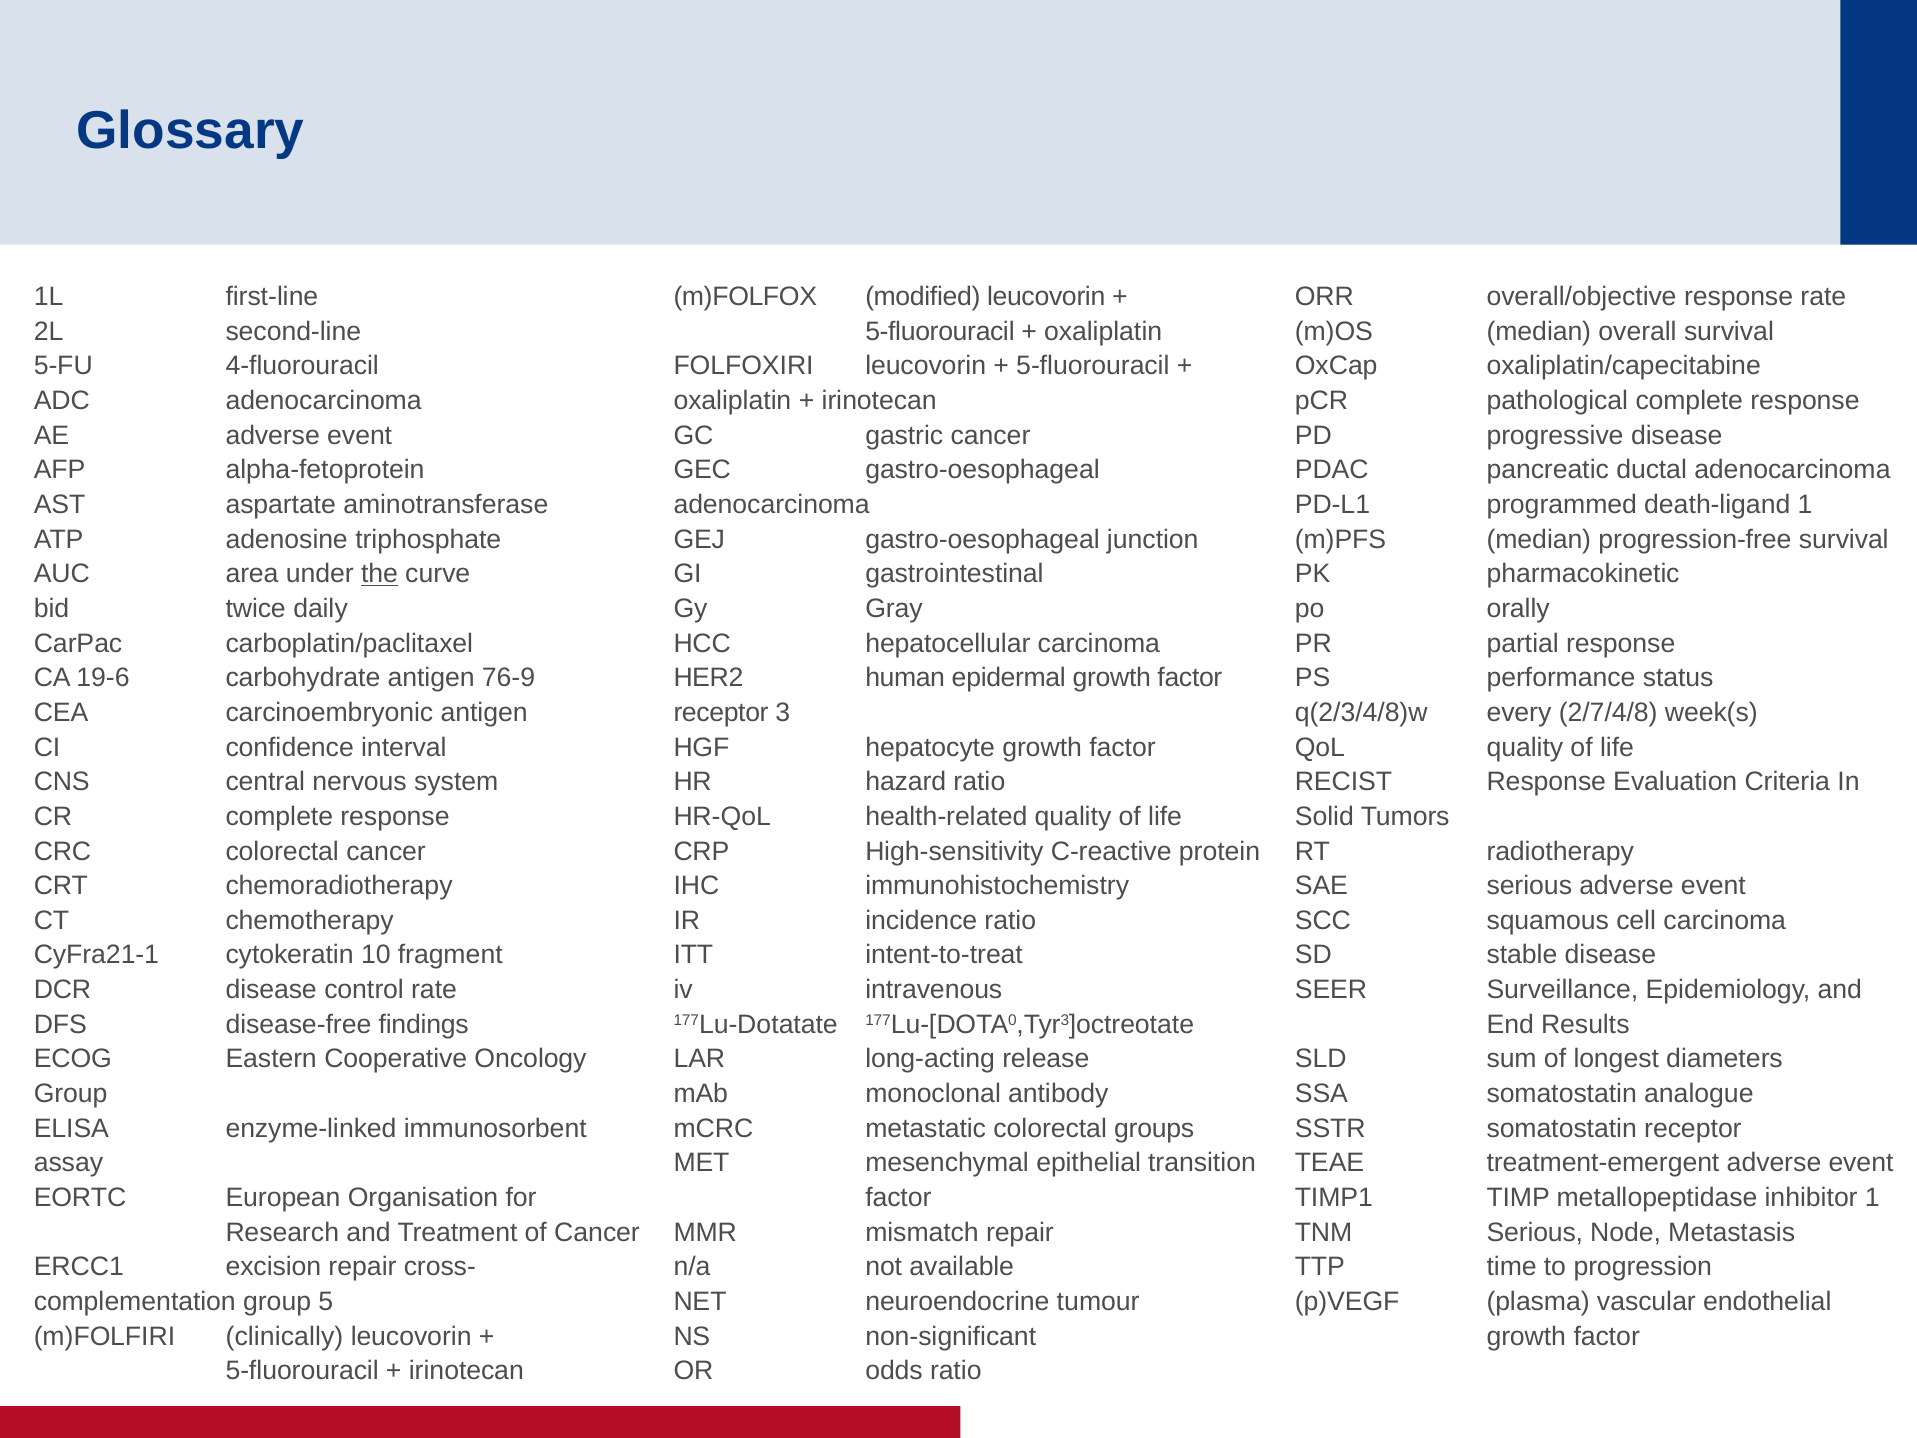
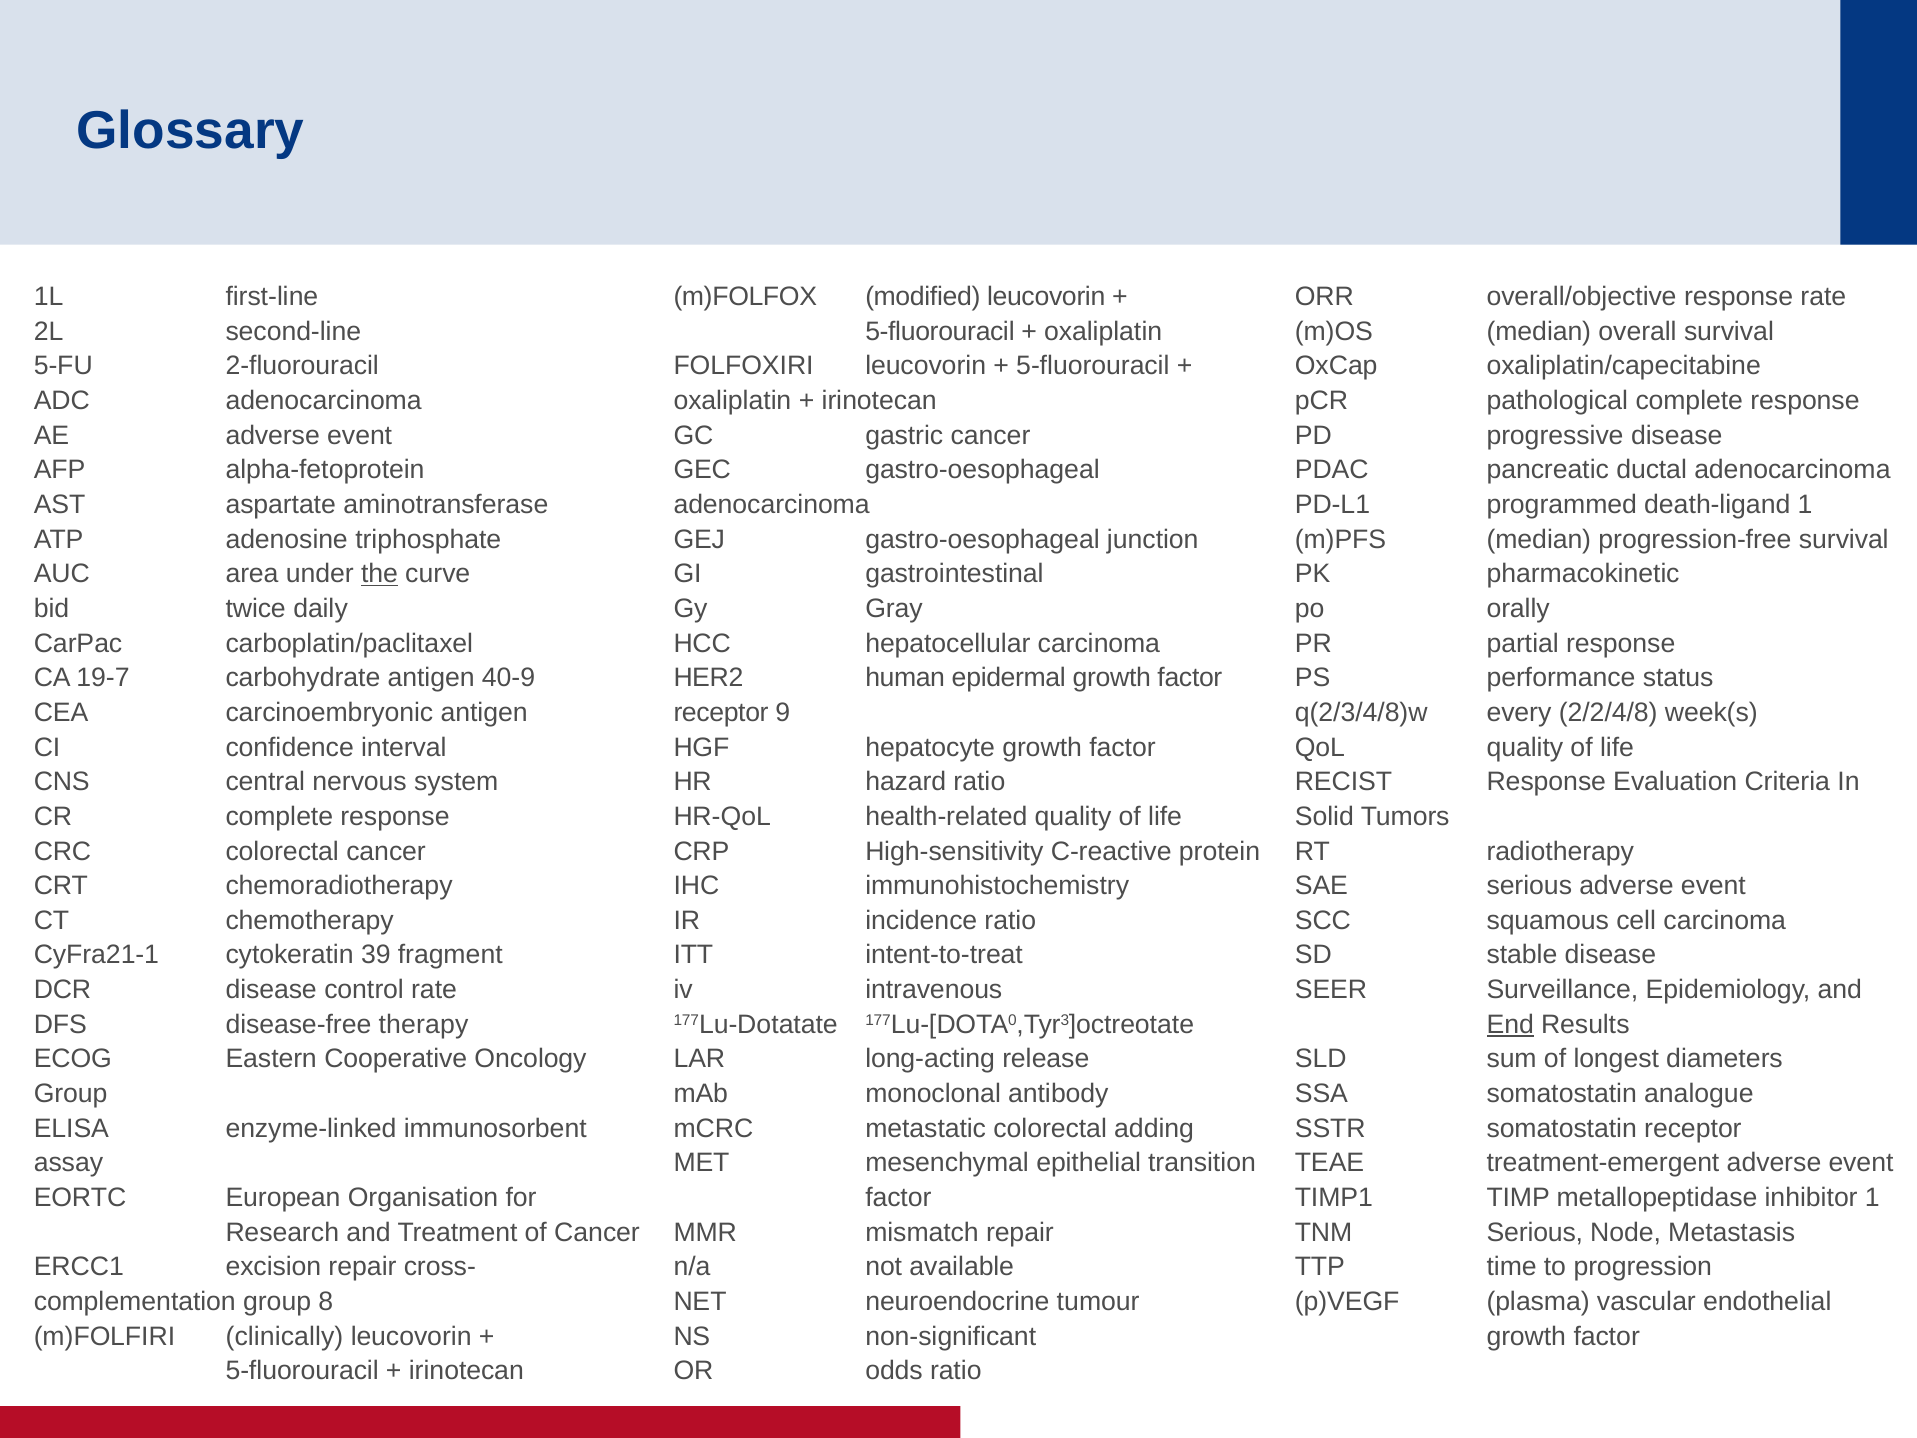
4-fluorouracil: 4-fluorouracil -> 2-fluorouracil
19-6: 19-6 -> 19-7
76-9: 76-9 -> 40-9
3: 3 -> 9
2/7/4/8: 2/7/4/8 -> 2/2/4/8
10: 10 -> 39
findings: findings -> therapy
End underline: none -> present
groups: groups -> adding
5: 5 -> 8
